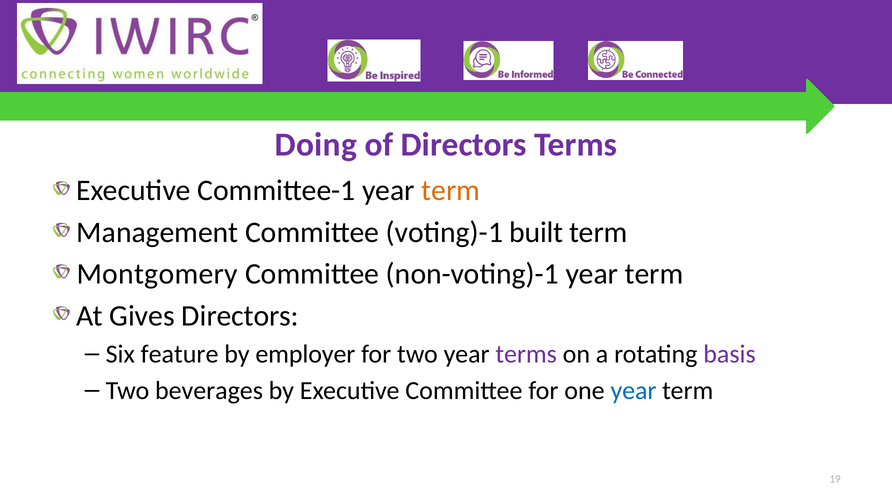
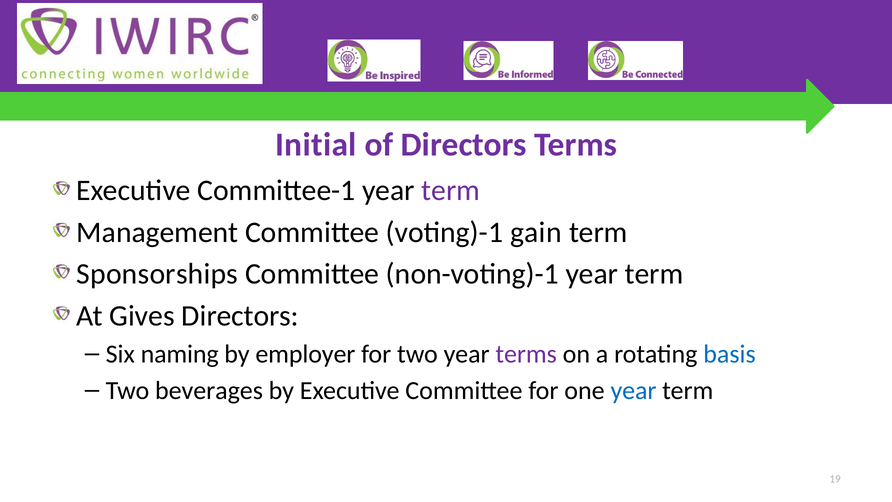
Doing: Doing -> Initial
term at (451, 191) colour: orange -> purple
built: built -> gain
Montgomery: Montgomery -> Sponsorships
feature: feature -> naming
basis colour: purple -> blue
